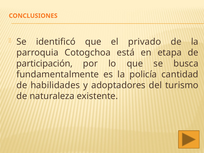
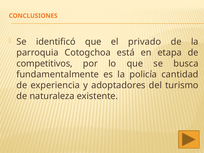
participación: participación -> competitivos
habilidades: habilidades -> experiencia
